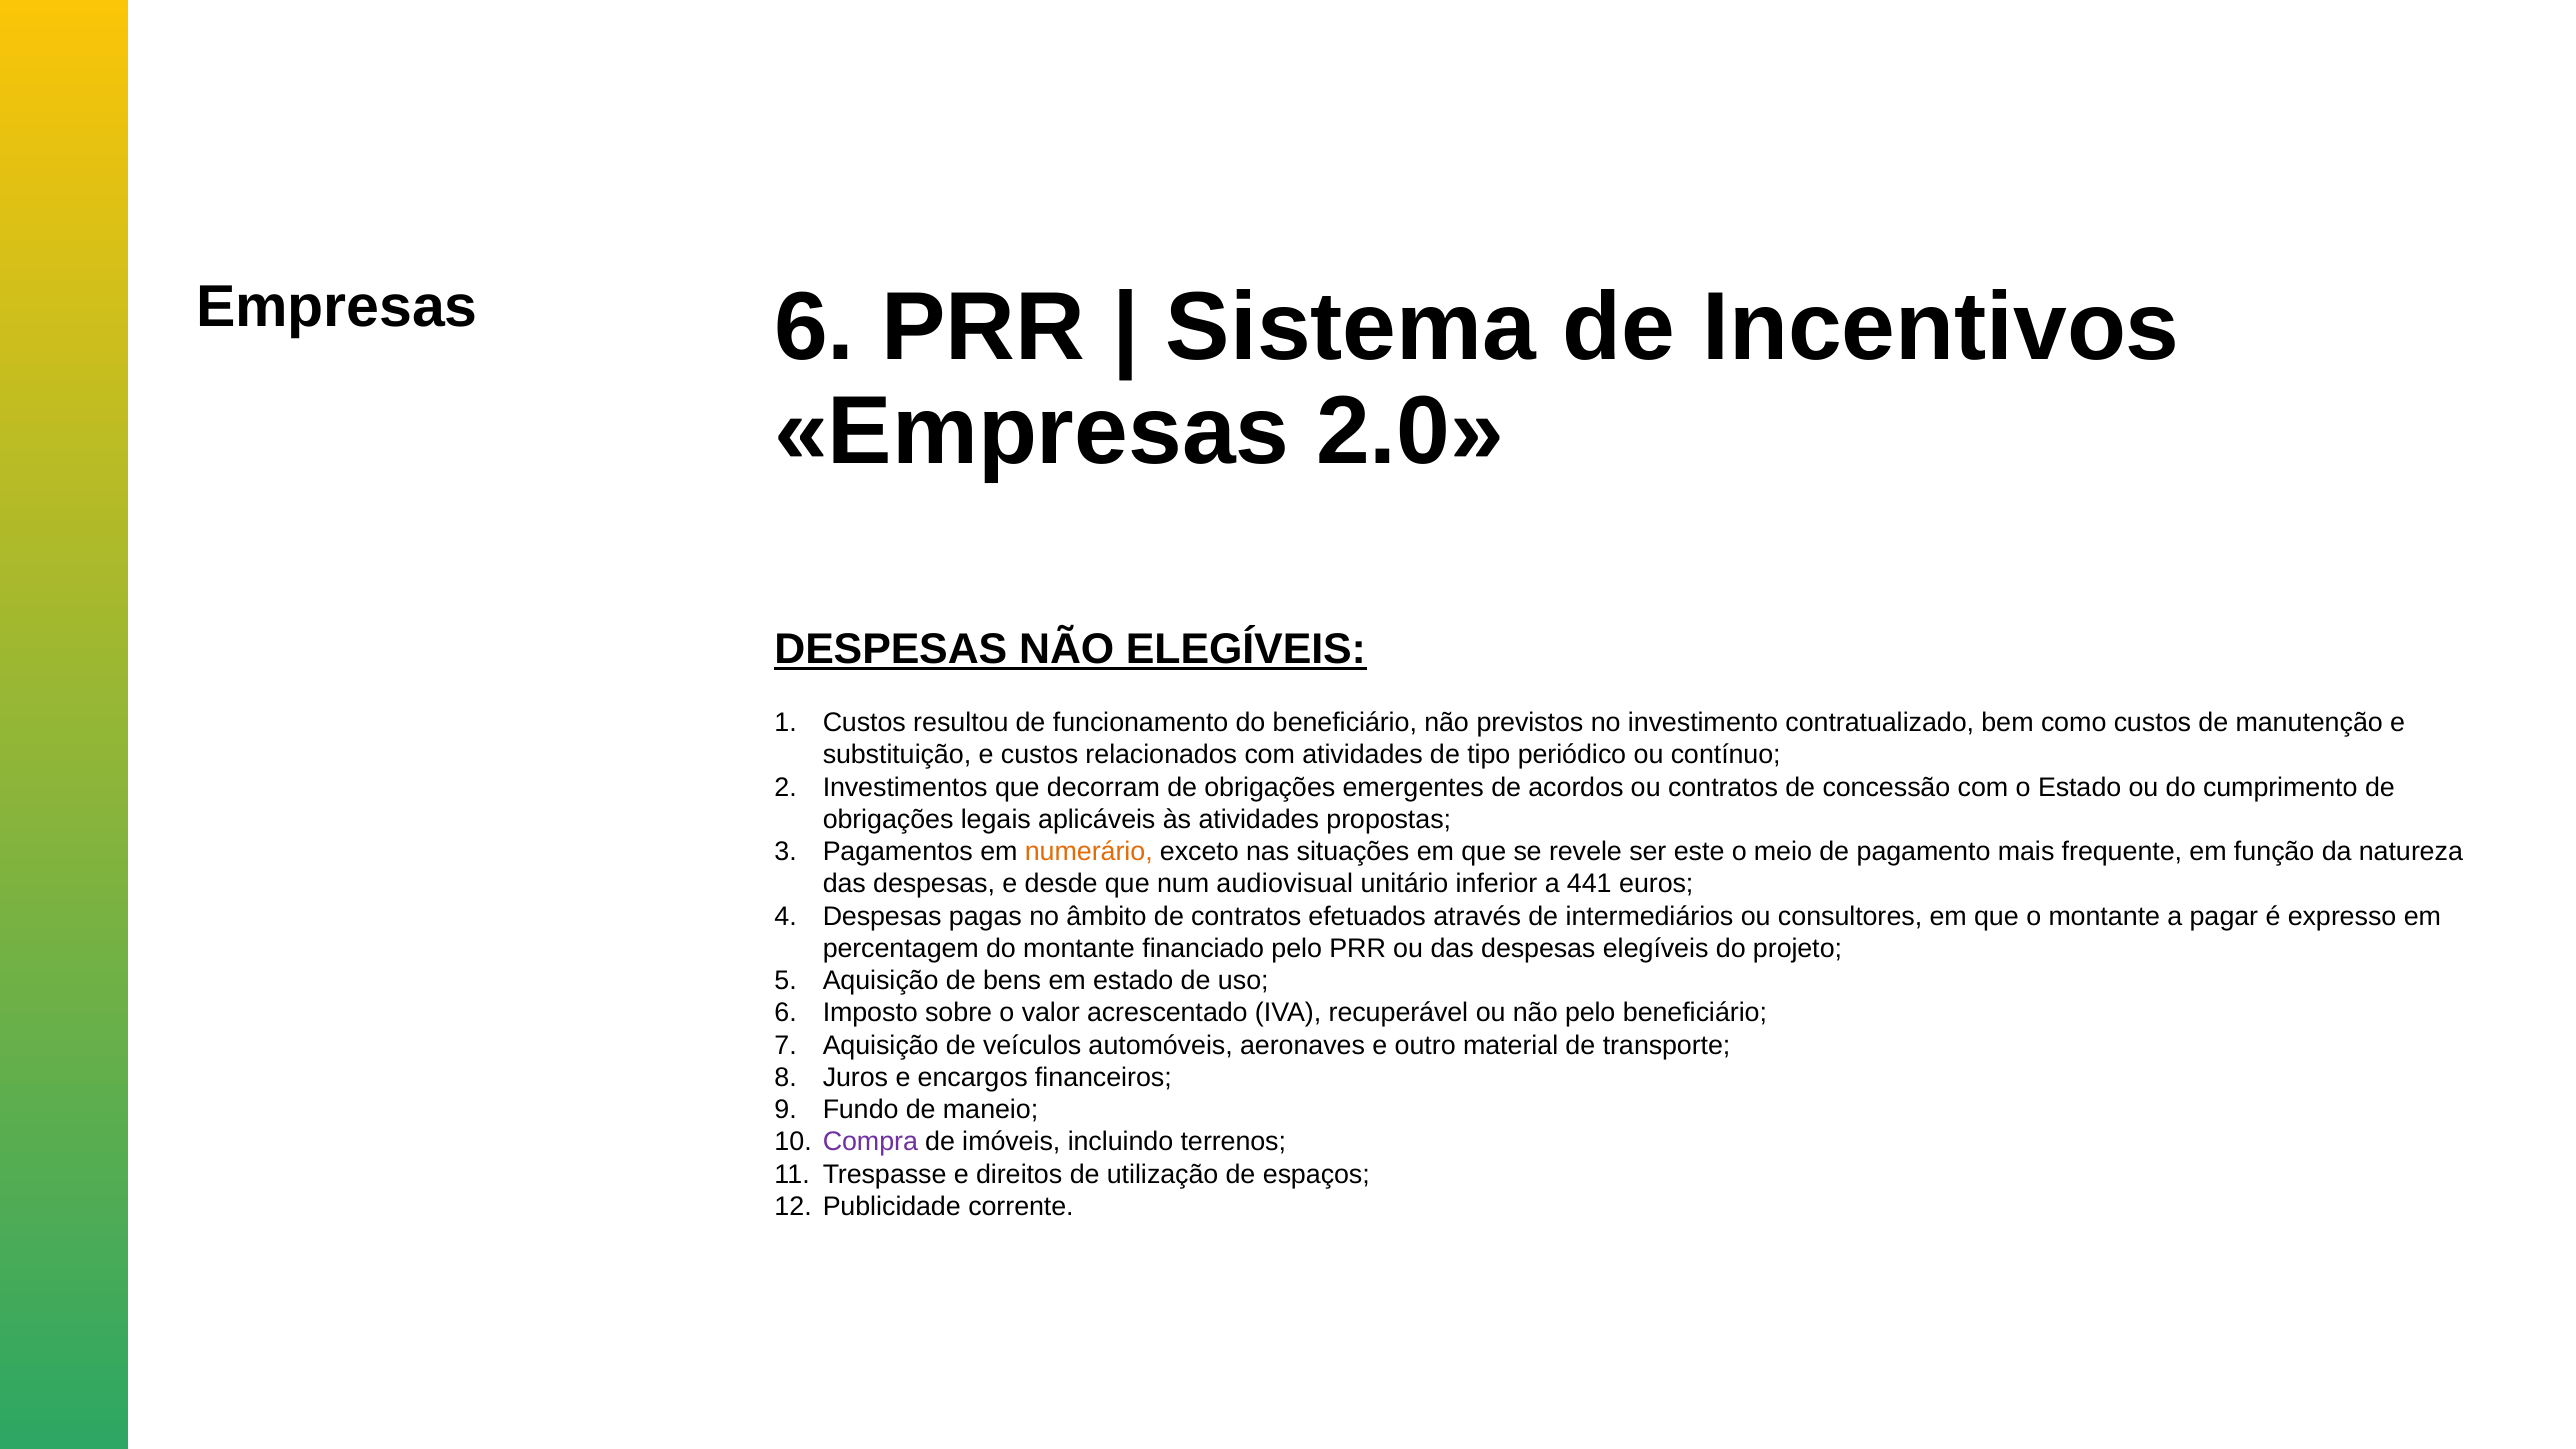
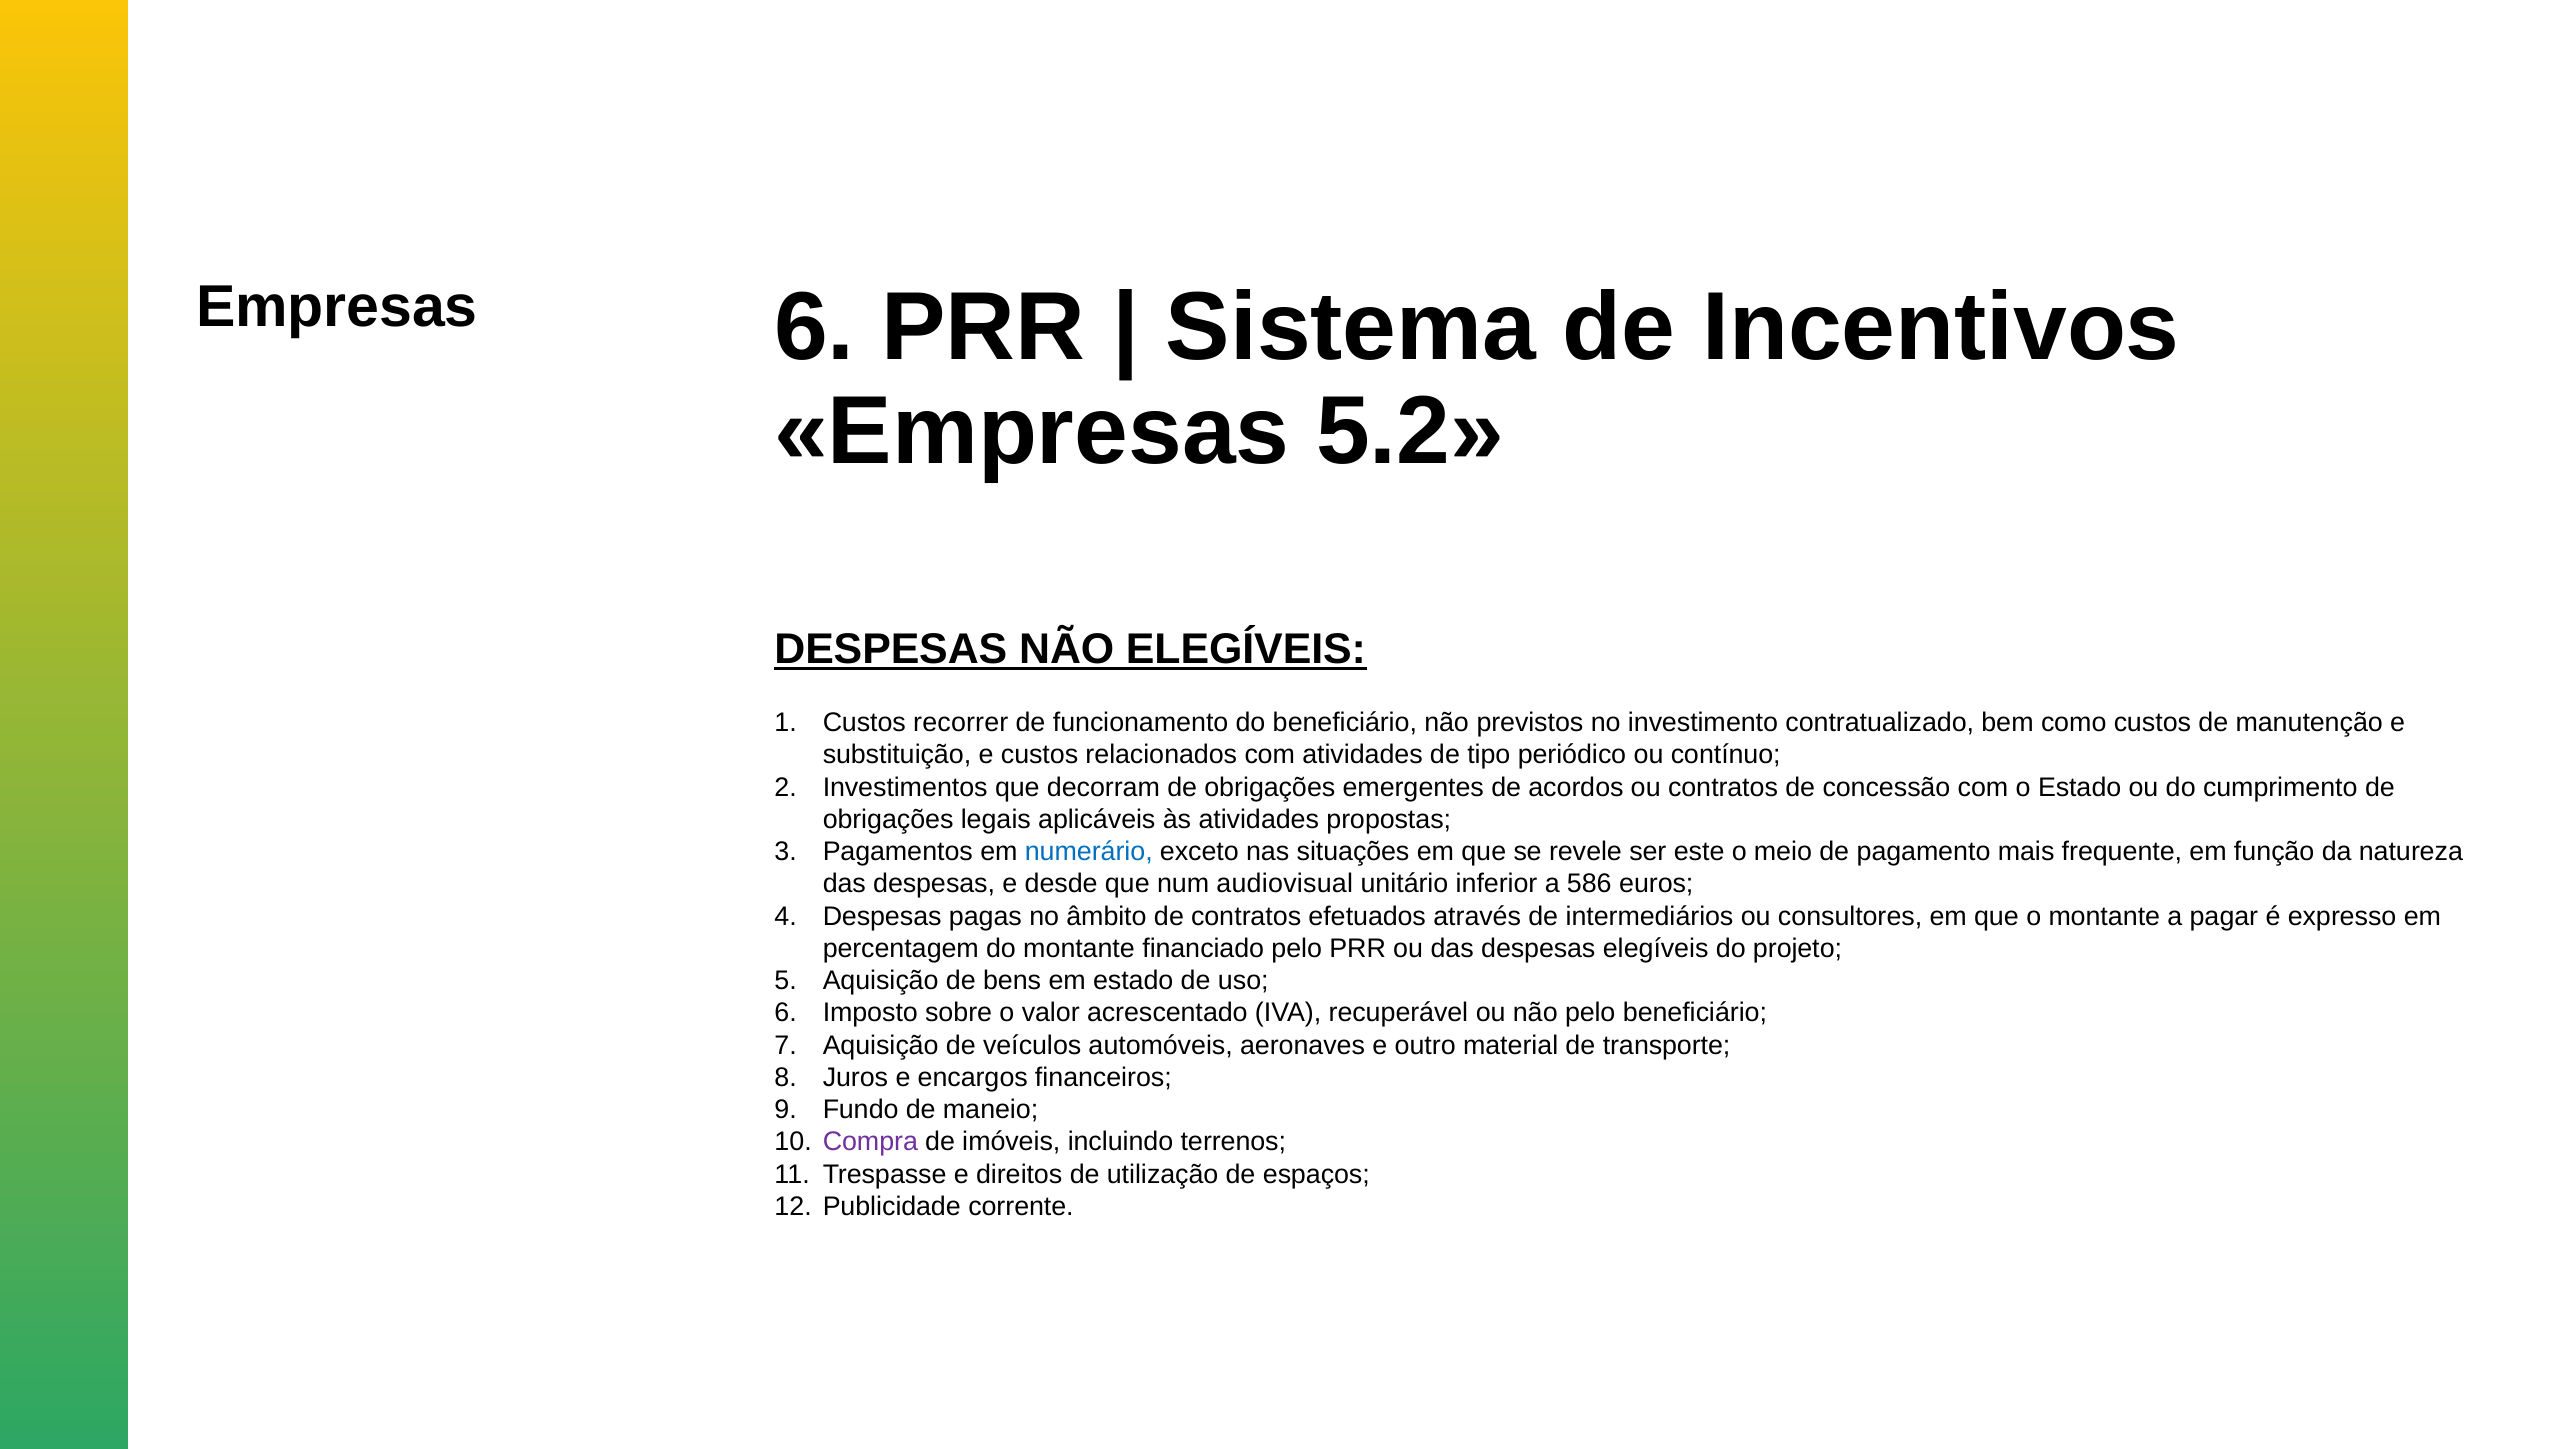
2.0: 2.0 -> 5.2
resultou: resultou -> recorrer
numerário colour: orange -> blue
441: 441 -> 586
